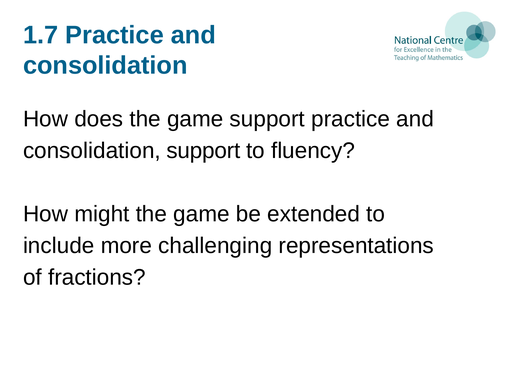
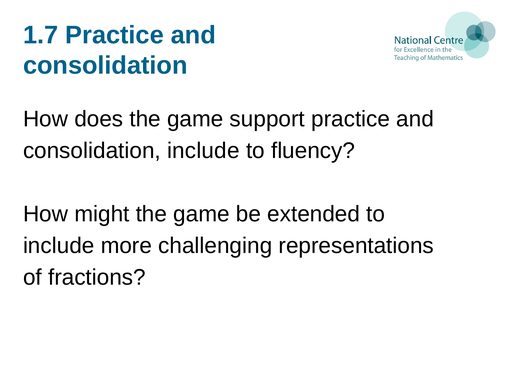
consolidation support: support -> include
